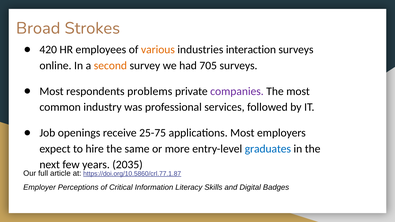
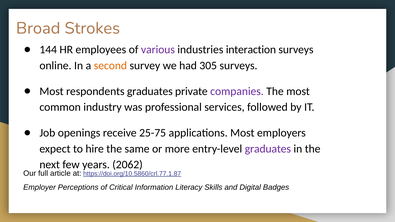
420: 420 -> 144
various colour: orange -> purple
705: 705 -> 305
respondents problems: problems -> graduates
graduates at (268, 149) colour: blue -> purple
2035: 2035 -> 2062
